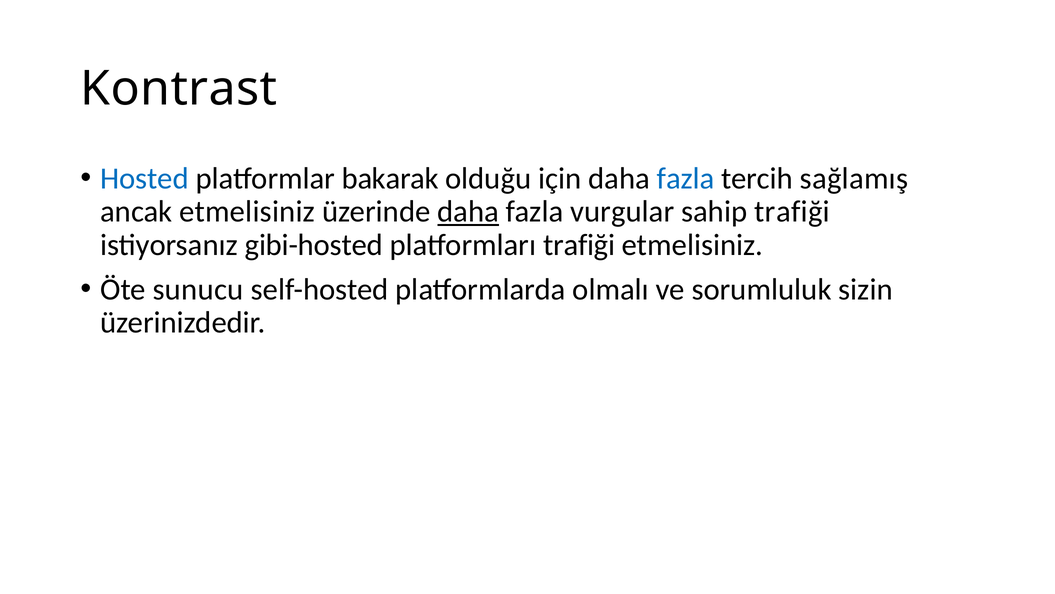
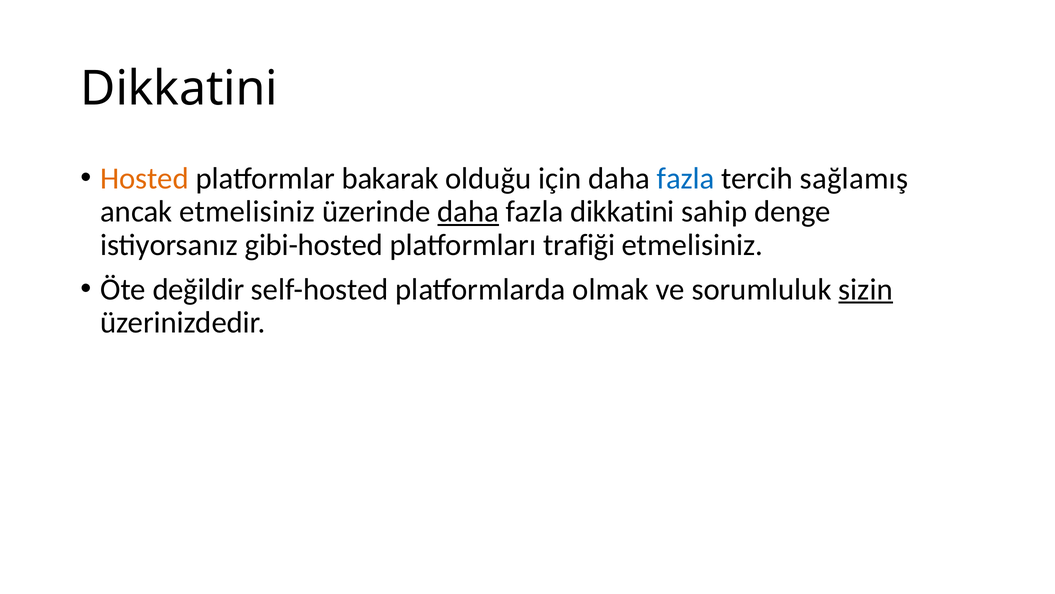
Kontrast at (179, 89): Kontrast -> Dikkatini
Hosted colour: blue -> orange
fazla vurgular: vurgular -> dikkatini
sahip trafiği: trafiği -> denge
sunucu: sunucu -> değildir
olmalı: olmalı -> olmak
sizin underline: none -> present
